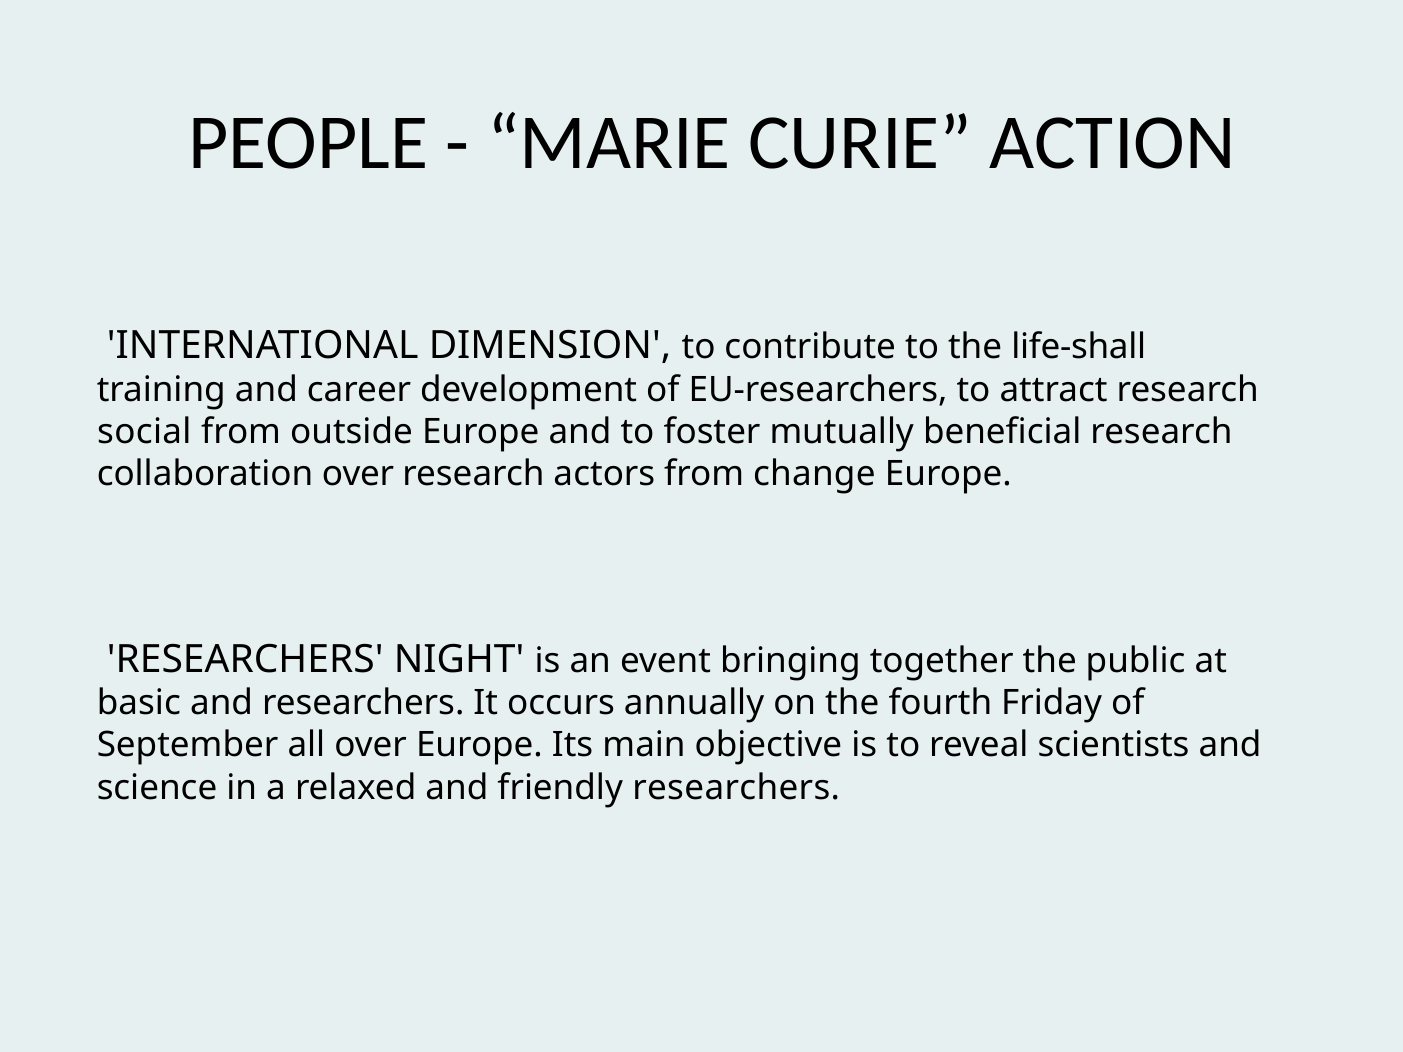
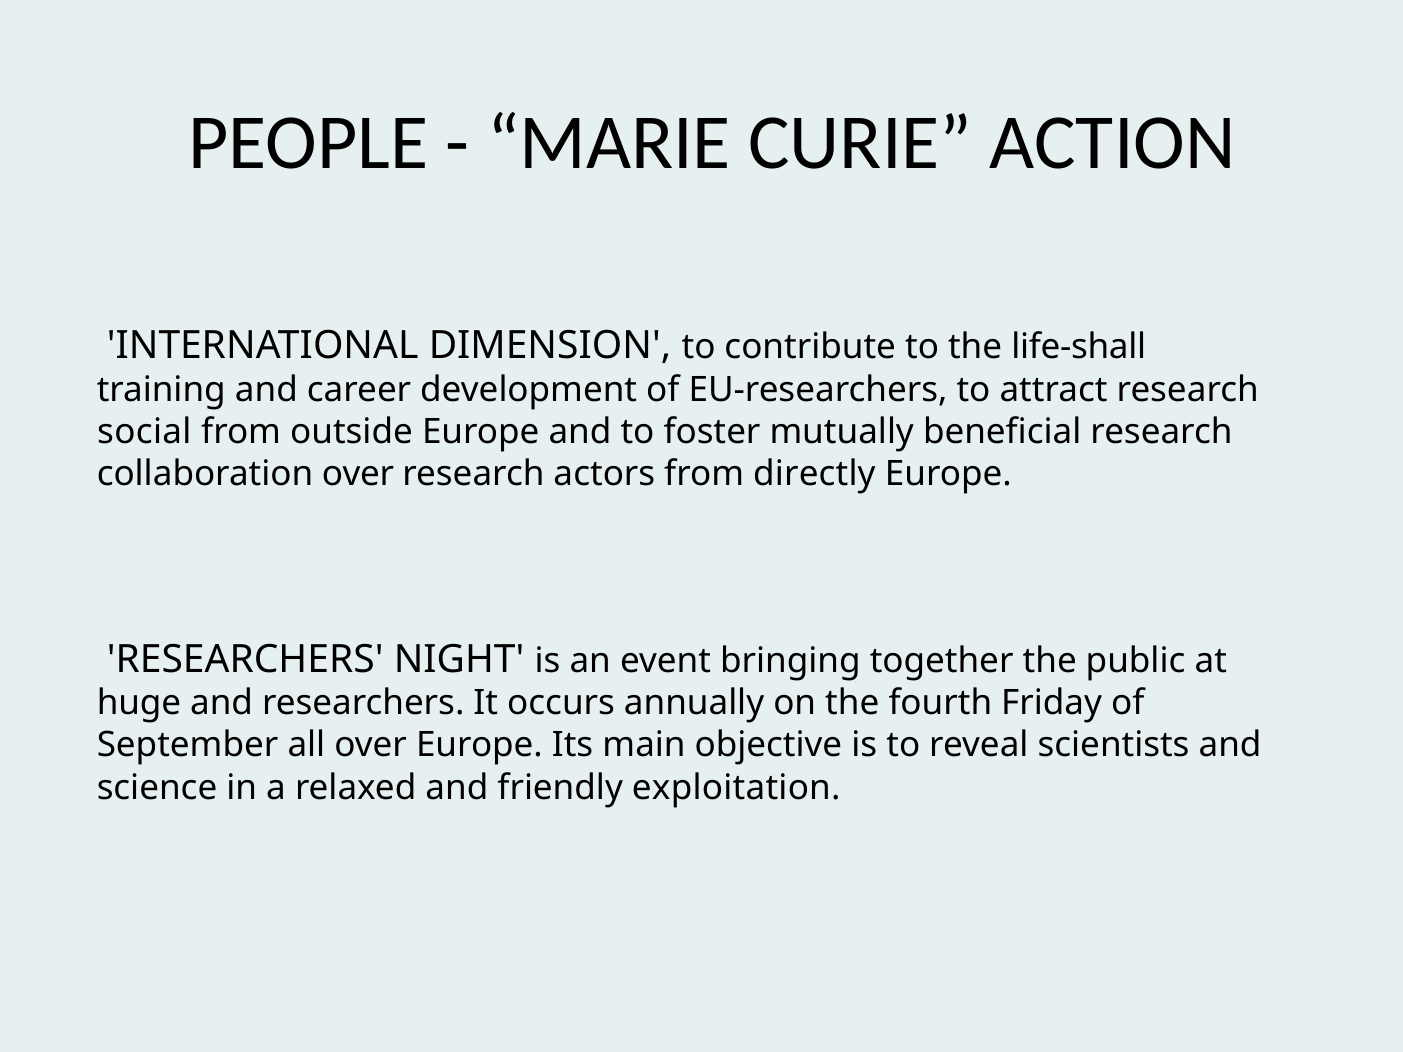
change: change -> directly
basic: basic -> huge
friendly researchers: researchers -> exploitation
